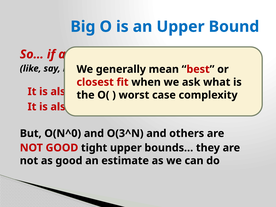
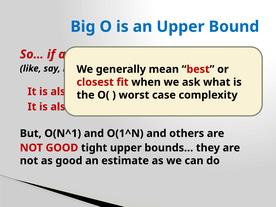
O(N^0: O(N^0 -> O(N^1
O(3^N: O(3^N -> O(1^N
